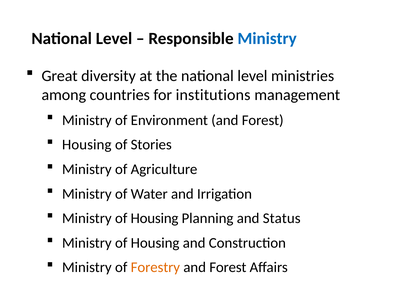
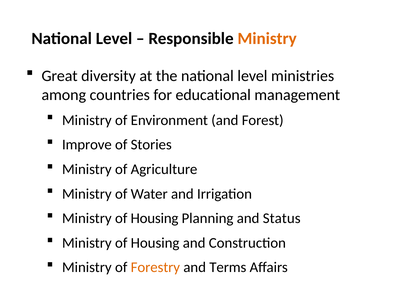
Ministry at (267, 39) colour: blue -> orange
institutions: institutions -> educational
Housing at (87, 145): Housing -> Improve
Forest at (228, 268): Forest -> Terms
